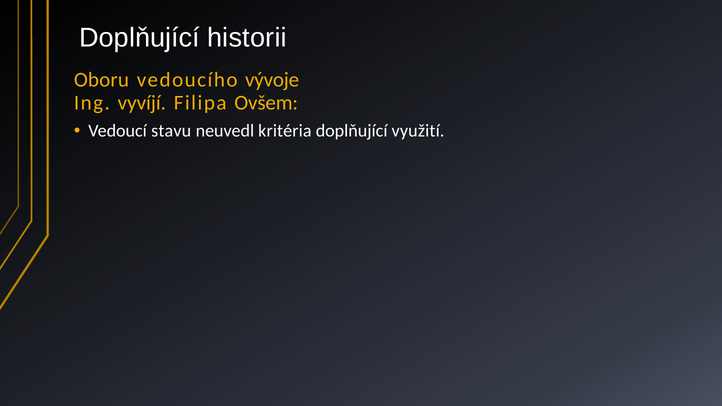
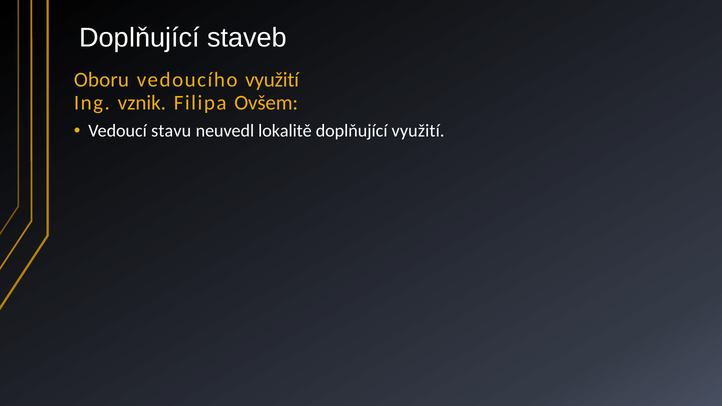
historii: historii -> staveb
vedoucího vývoje: vývoje -> využití
vyvíjí: vyvíjí -> vznik
kritéria: kritéria -> lokalitě
